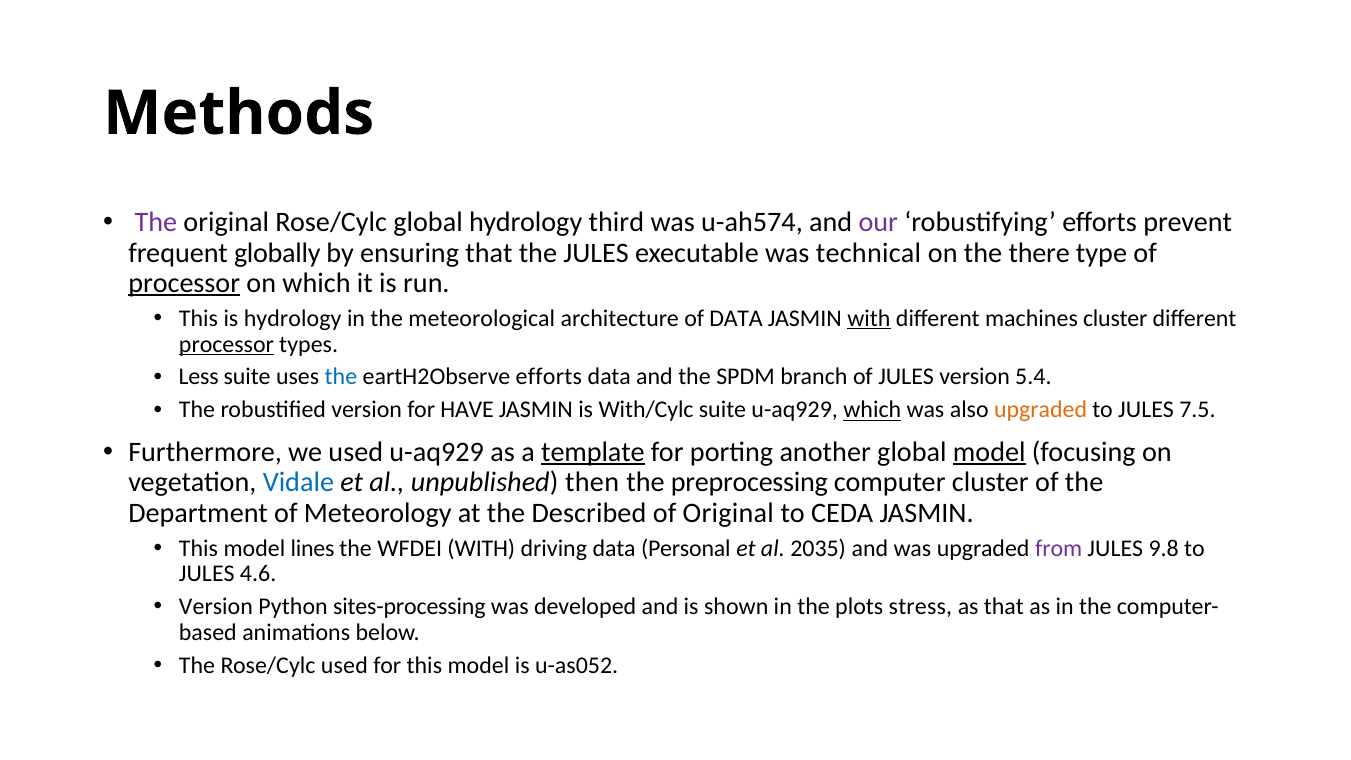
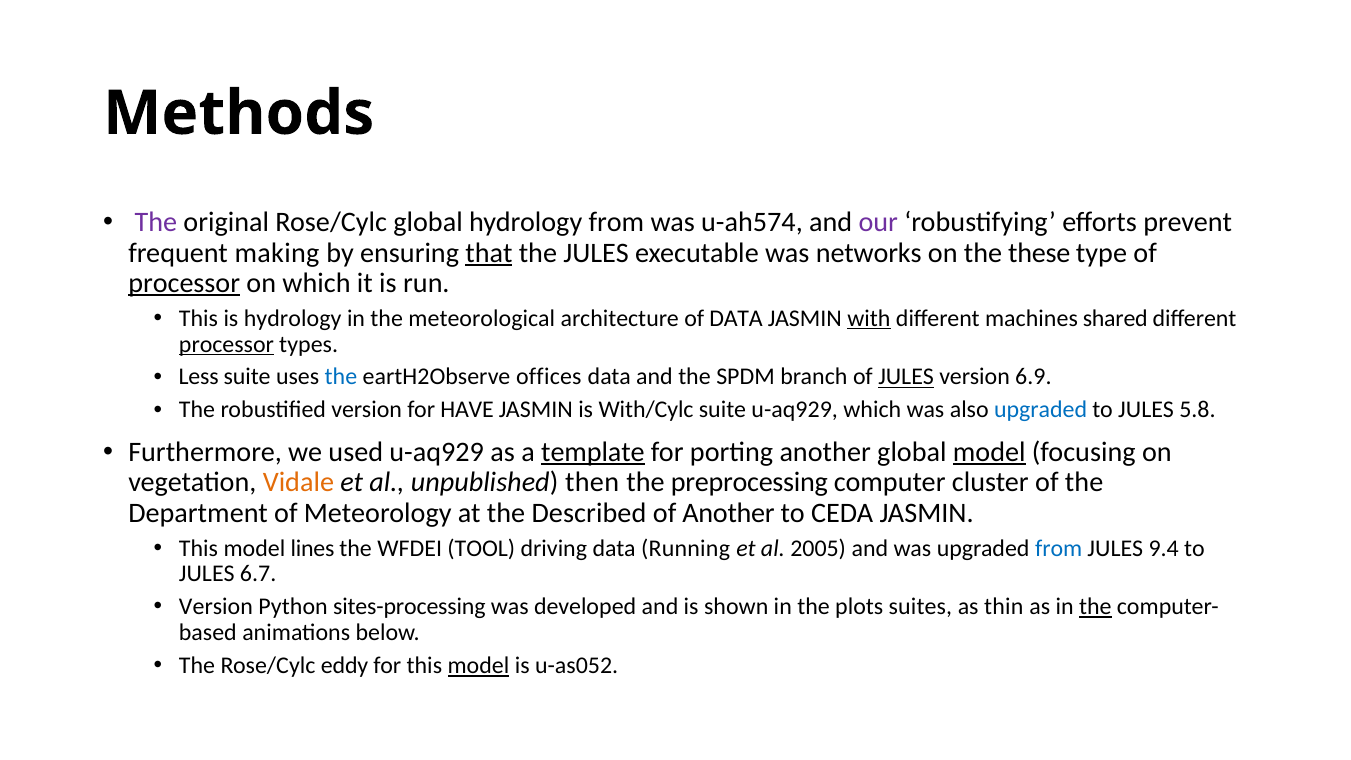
hydrology third: third -> from
globally: globally -> making
that at (489, 253) underline: none -> present
technical: technical -> networks
there: there -> these
machines cluster: cluster -> shared
eartH2Observe efforts: efforts -> offices
JULES at (906, 377) underline: none -> present
5.4: 5.4 -> 6.9
which at (872, 410) underline: present -> none
upgraded at (1041, 410) colour: orange -> blue
7.5: 7.5 -> 5.8
Vidale colour: blue -> orange
of Original: Original -> Another
WFDEI WITH: WITH -> TOOL
Personal: Personal -> Running
2035: 2035 -> 2005
from at (1059, 548) colour: purple -> blue
9.8: 9.8 -> 9.4
4.6: 4.6 -> 6.7
stress: stress -> suites
as that: that -> thin
the at (1095, 607) underline: none -> present
Rose/Cylc used: used -> eddy
model at (478, 666) underline: none -> present
